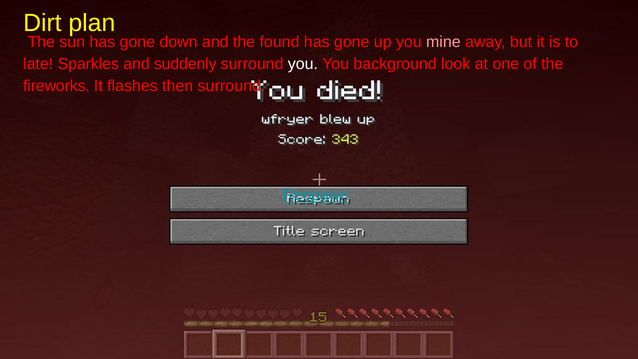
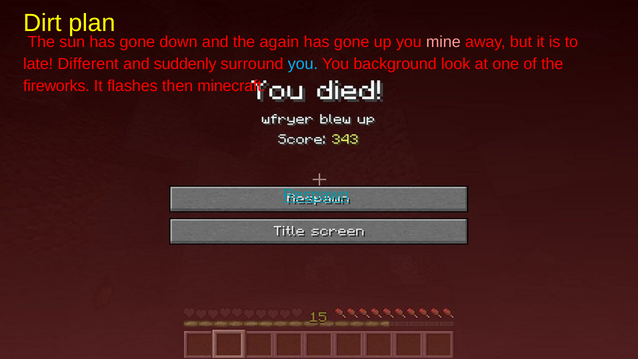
found: found -> again
Sparkles: Sparkles -> Different
you at (303, 64) colour: white -> light blue
then surround: surround -> minecraft
